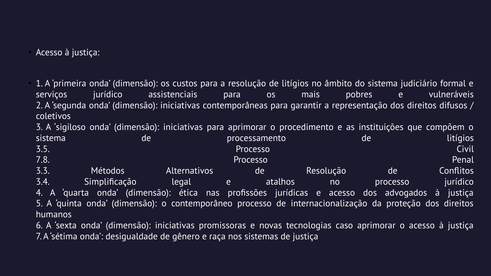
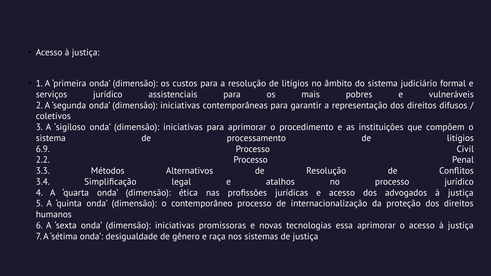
3.5: 3.5 -> 6.9
7.8: 7.8 -> 2.2
caso: caso -> essa
